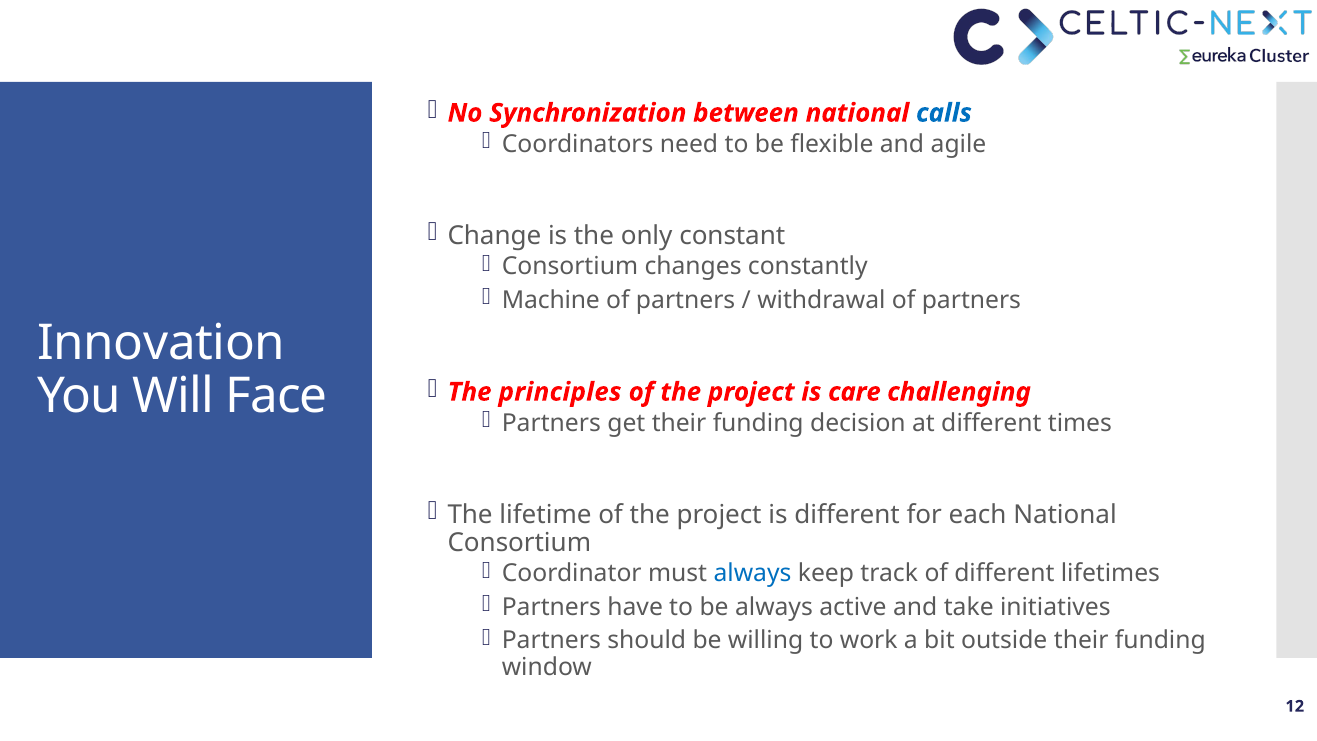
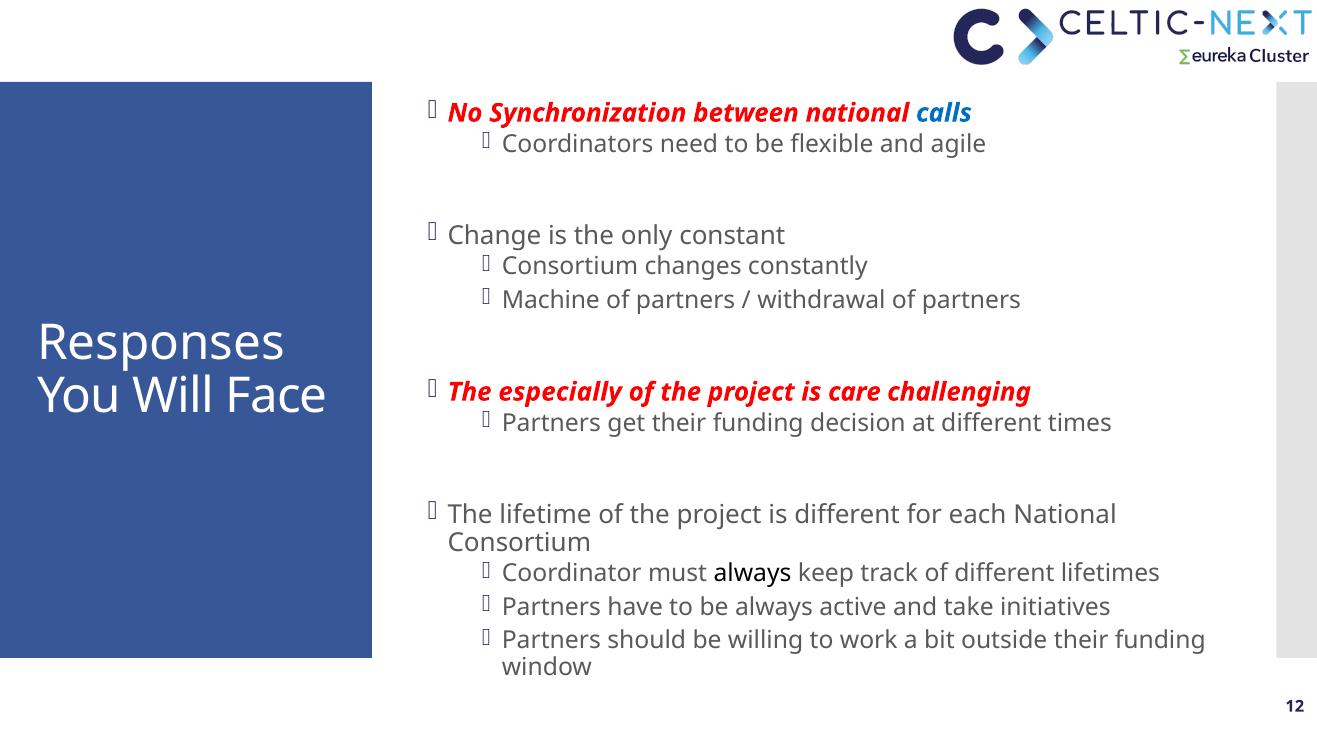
Innovation: Innovation -> Responses
principles: principles -> especially
always at (753, 574) colour: blue -> black
